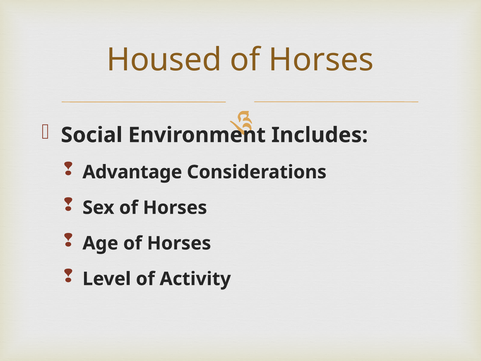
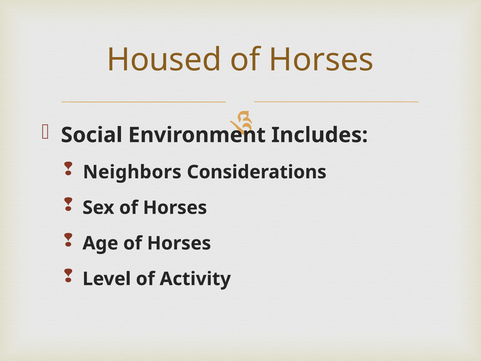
Advantage: Advantage -> Neighbors
